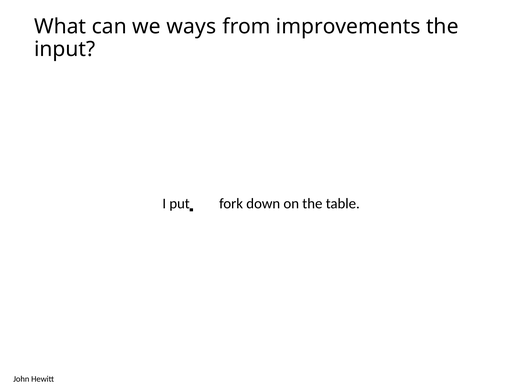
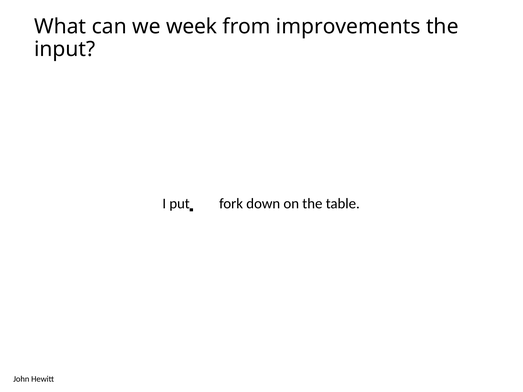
ways: ways -> week
